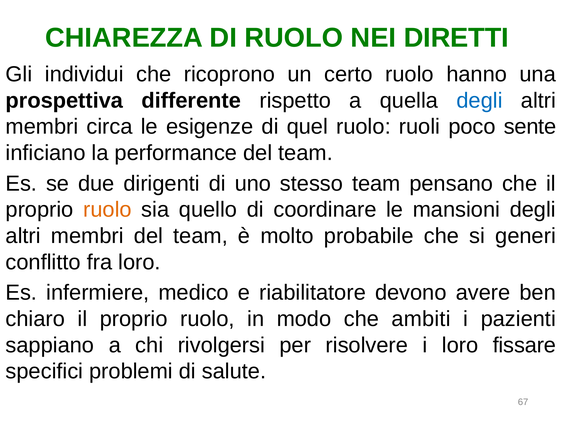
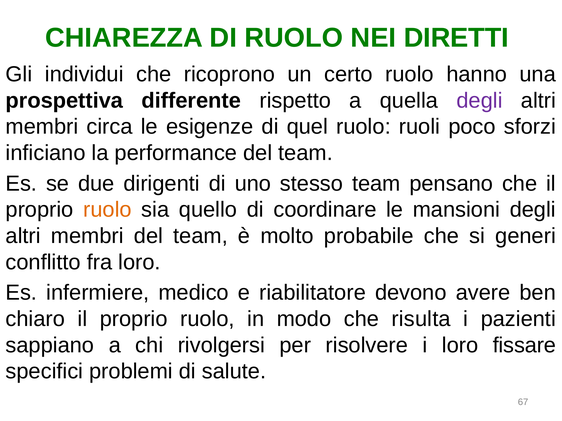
degli at (480, 101) colour: blue -> purple
sente: sente -> sforzi
ambiti: ambiti -> risulta
